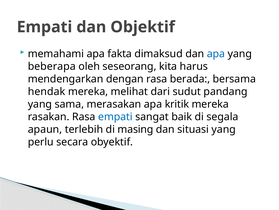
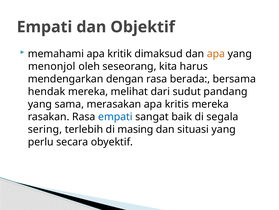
fakta: fakta -> kritik
apa at (216, 54) colour: blue -> orange
beberapa: beberapa -> menonjol
kritik: kritik -> kritis
apaun: apaun -> sering
